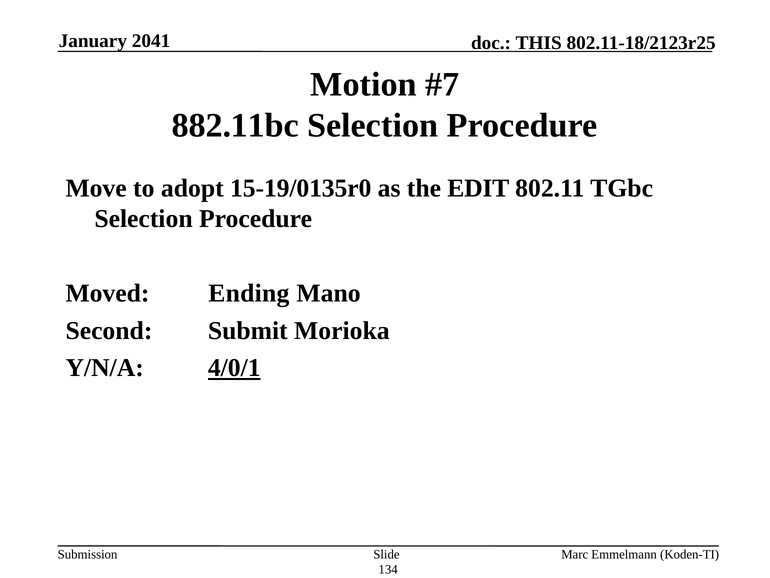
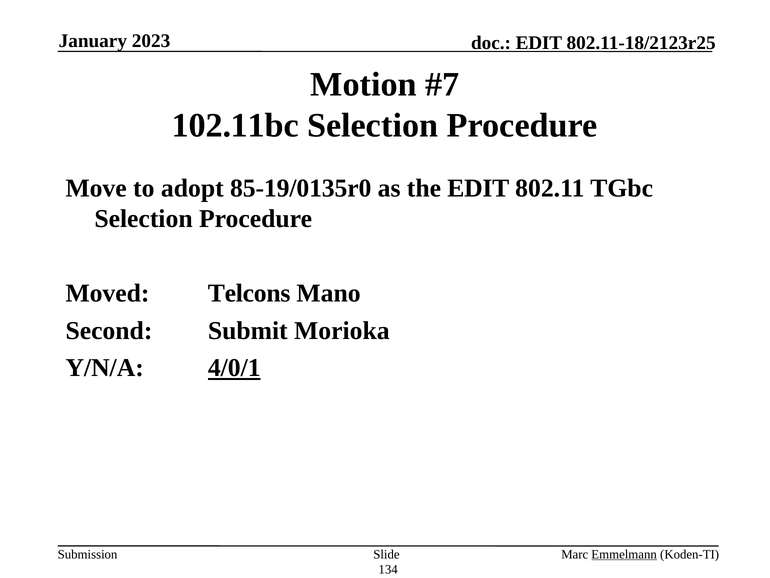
2041: 2041 -> 2023
THIS at (539, 43): THIS -> EDIT
882.11bc: 882.11bc -> 102.11bc
15-19/0135r0: 15-19/0135r0 -> 85-19/0135r0
Ending: Ending -> Telcons
Emmelmann underline: none -> present
